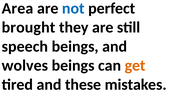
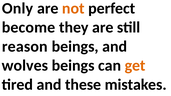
Area: Area -> Only
not colour: blue -> orange
brought: brought -> become
speech: speech -> reason
